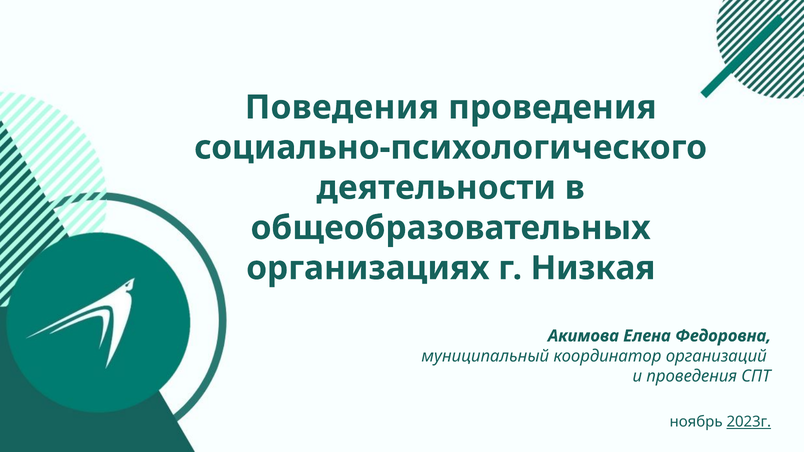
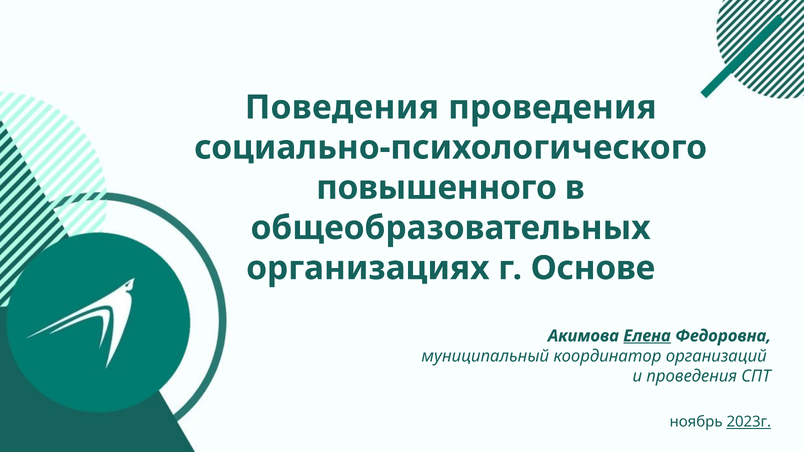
деятельности: деятельности -> повышенного
Низкая: Низкая -> Основе
Елена underline: none -> present
